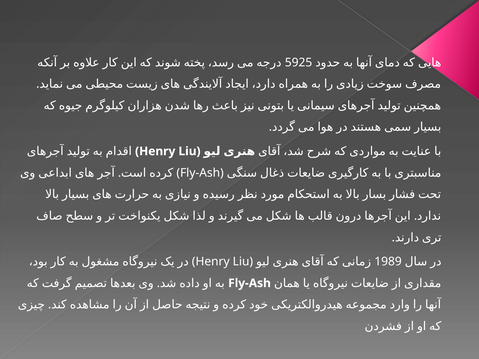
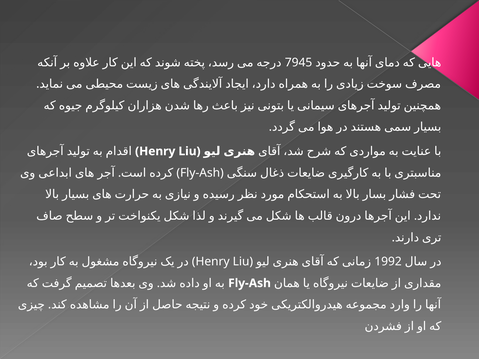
5925: 5925 -> 7945
1989: 1989 -> 1992
